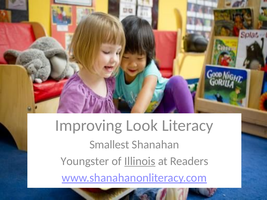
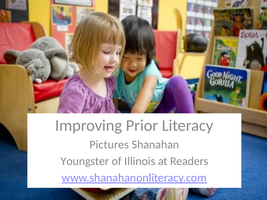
Look: Look -> Prior
Smallest: Smallest -> Pictures
Illinois underline: present -> none
